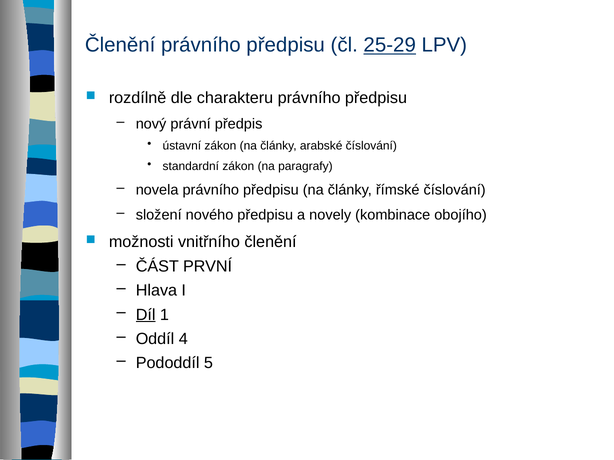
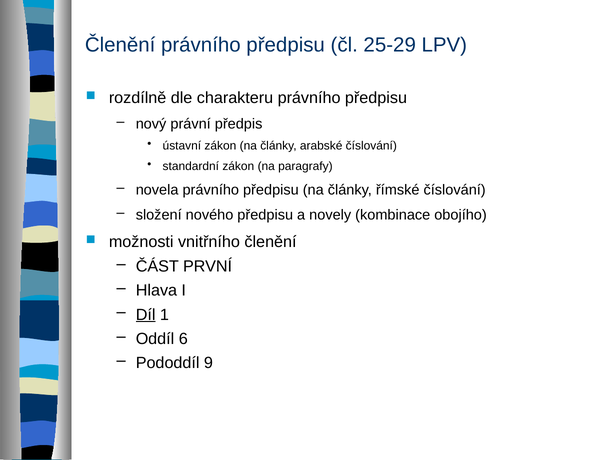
25-29 underline: present -> none
4: 4 -> 6
5: 5 -> 9
